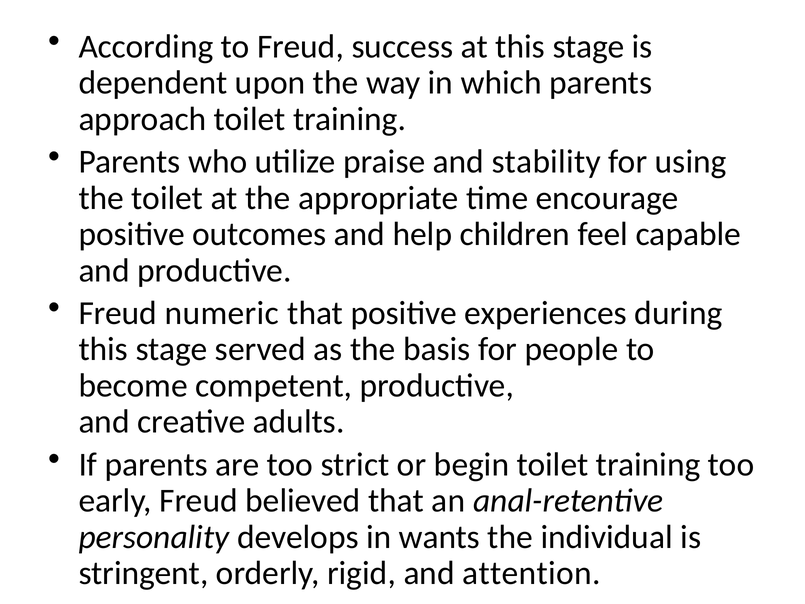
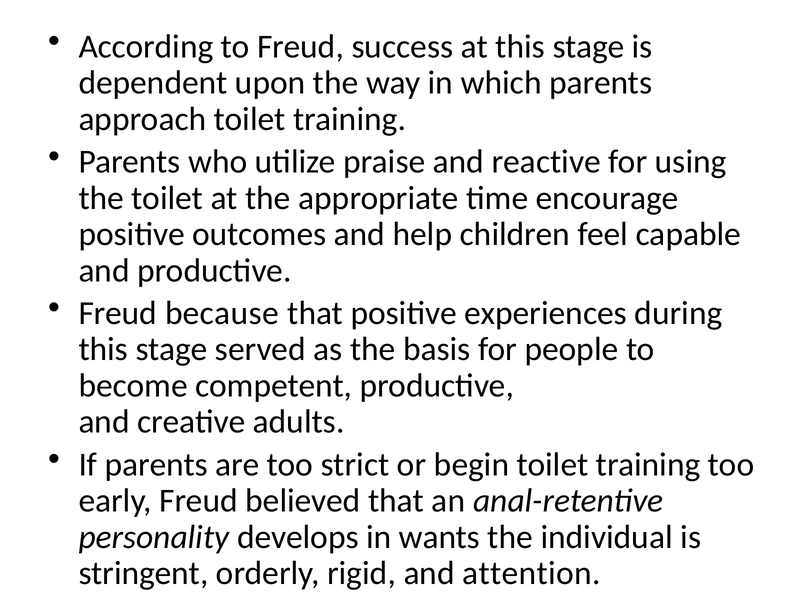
stability: stability -> reactive
numeric: numeric -> because
